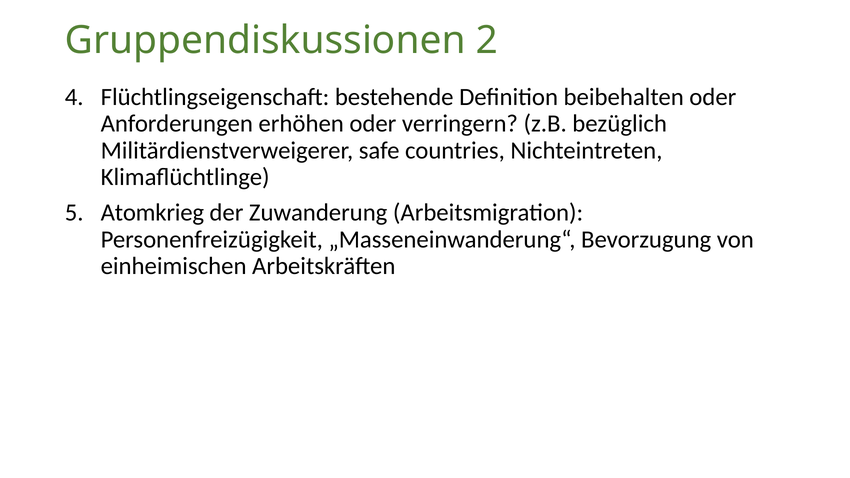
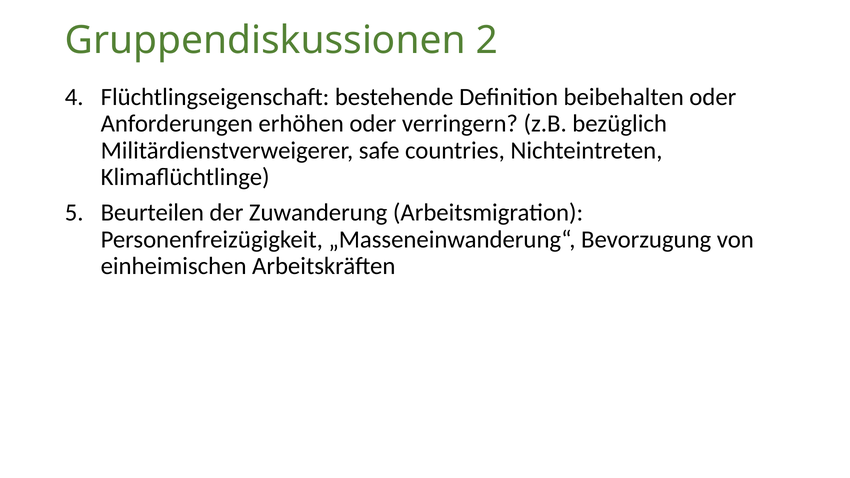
Atomkrieg: Atomkrieg -> Beurteilen
